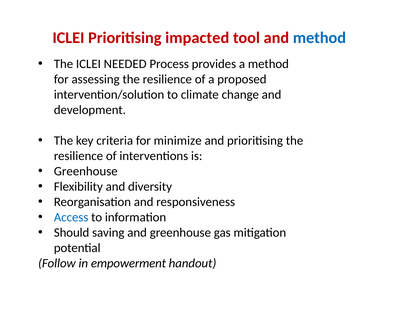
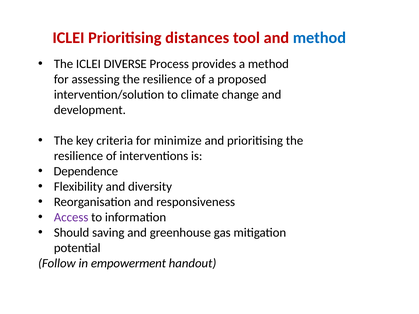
impacted: impacted -> distances
NEEDED: NEEDED -> DIVERSE
Greenhouse at (86, 171): Greenhouse -> Dependence
Access colour: blue -> purple
